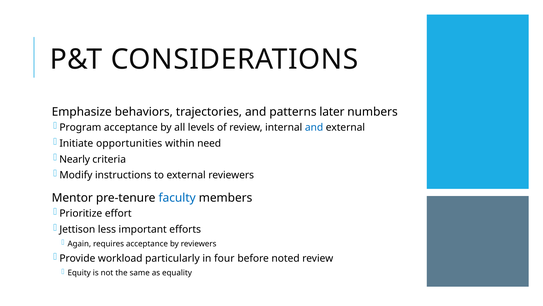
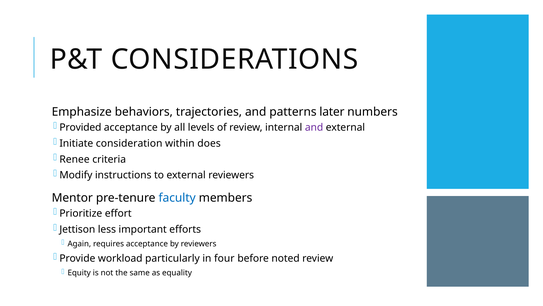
Program: Program -> Provided
and at (314, 127) colour: blue -> purple
opportunities: opportunities -> consideration
need: need -> does
Nearly: Nearly -> Renee
